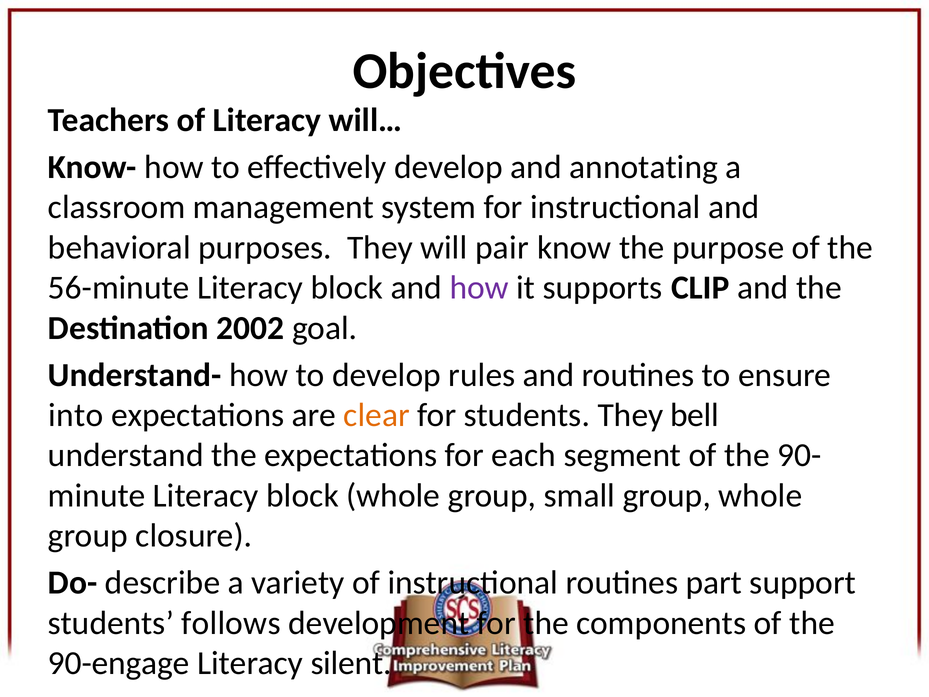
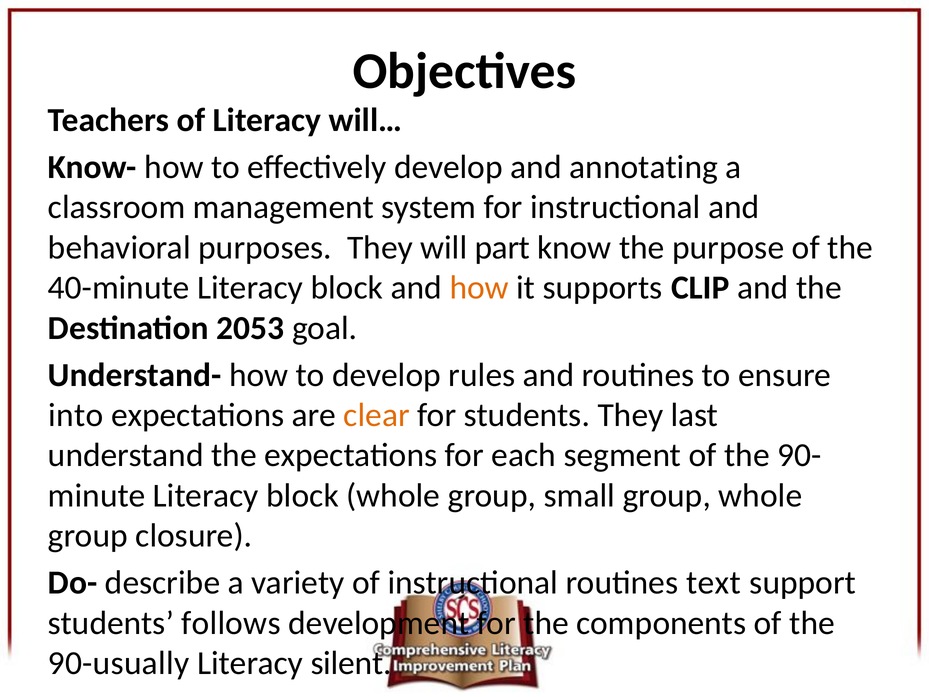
pair: pair -> part
56-minute: 56-minute -> 40-minute
how at (479, 288) colour: purple -> orange
2002: 2002 -> 2053
bell: bell -> last
part: part -> text
90-engage: 90-engage -> 90-usually
